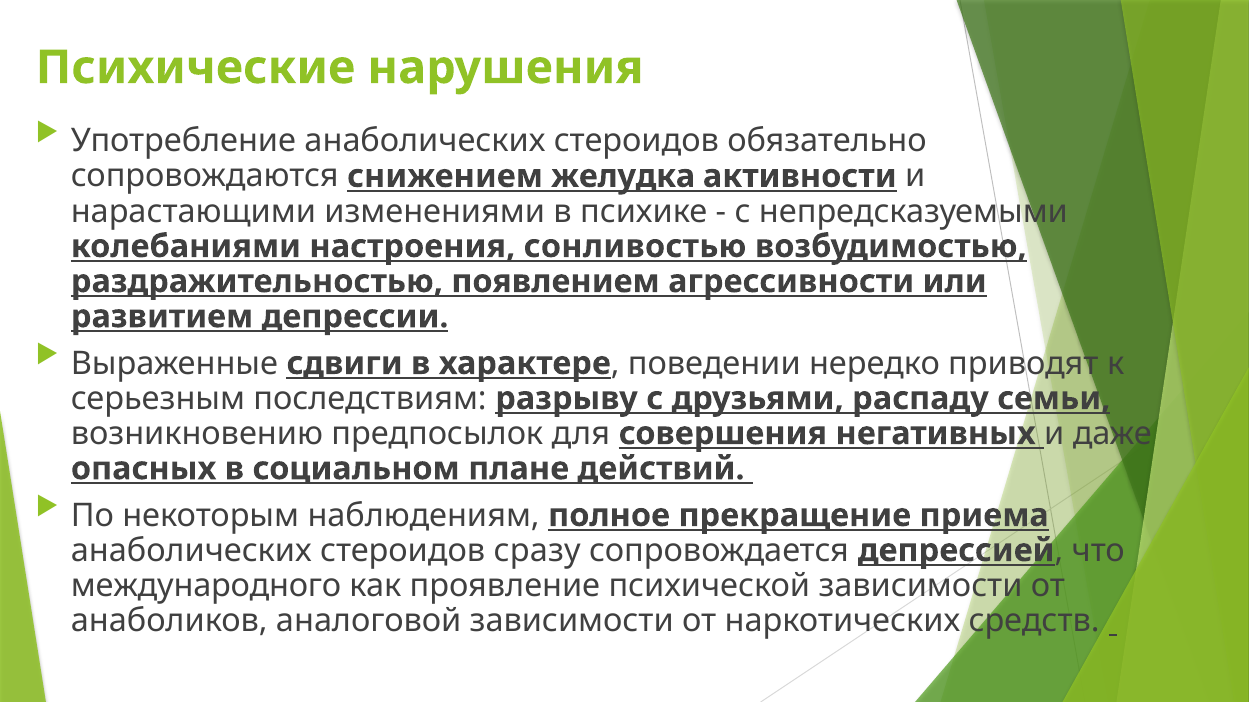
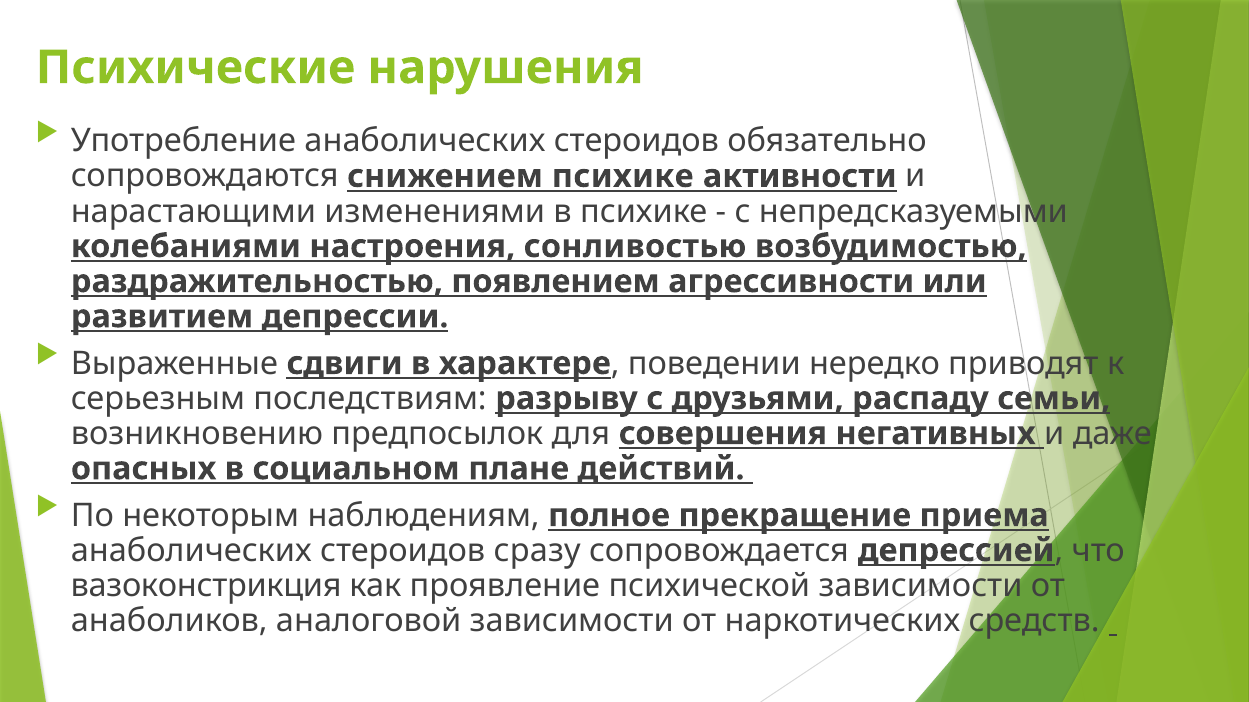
снижением желудка: желудка -> психике
международного: международного -> вазоконстрикция
